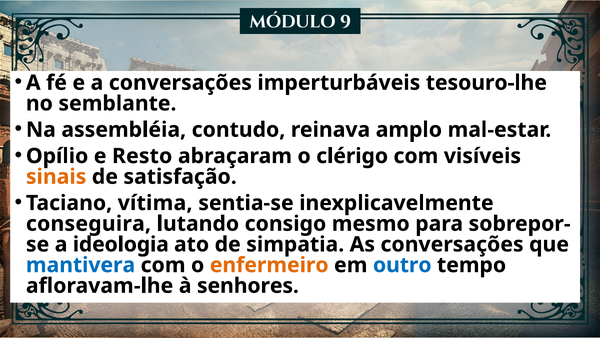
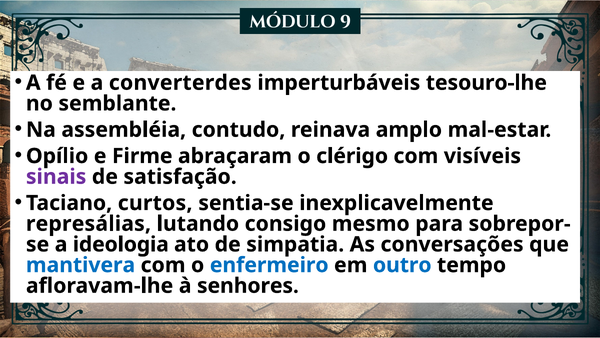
a conversações: conversações -> converterdes
Resto: Resto -> Firme
sinais colour: orange -> purple
vítima: vítima -> curtos
conseguira: conseguira -> represálias
enfermeiro colour: orange -> blue
